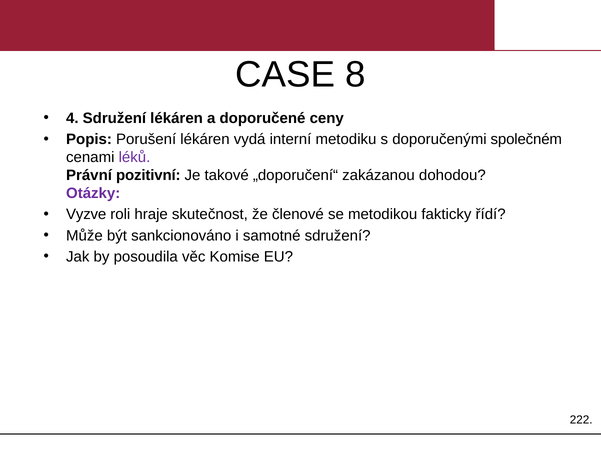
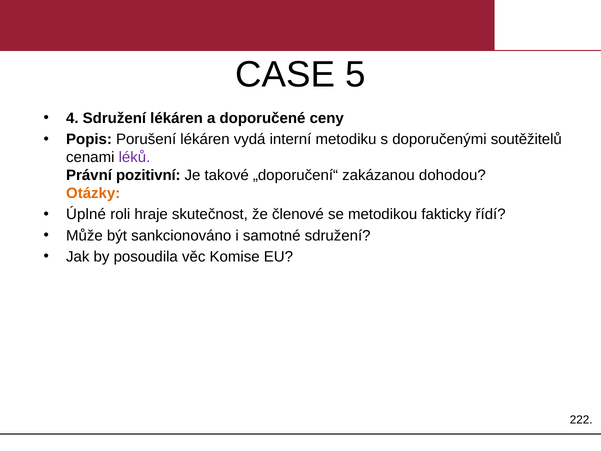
8: 8 -> 5
společném: společném -> soutěžitelů
Otázky colour: purple -> orange
Vyzve: Vyzve -> Úplné
